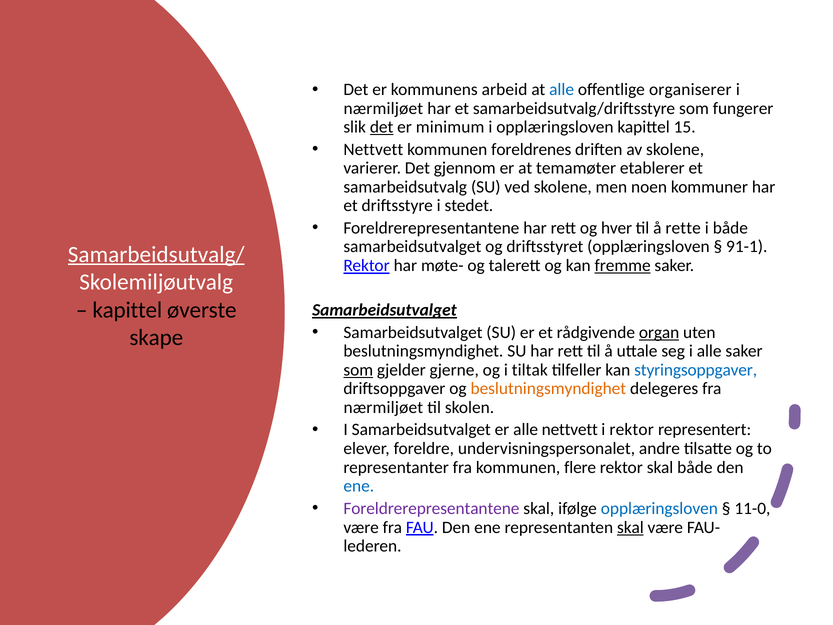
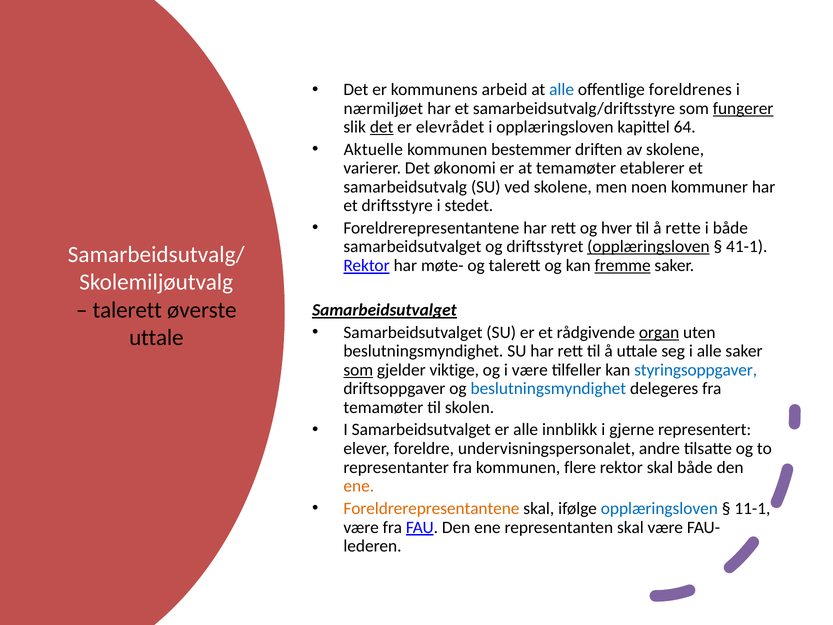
organiserer: organiserer -> foreldrenes
fungerer underline: none -> present
minimum: minimum -> elevrådet
15: 15 -> 64
Nettvett at (373, 149): Nettvett -> Aktuelle
foreldrenes: foreldrenes -> bestemmer
gjennom: gjennom -> økonomi
opplæringsloven at (648, 247) underline: none -> present
91-1: 91-1 -> 41-1
Samarbeidsutvalg/ underline: present -> none
kapittel at (127, 310): kapittel -> talerett
skape at (156, 338): skape -> uttale
gjerne: gjerne -> viktige
i tiltak: tiltak -> være
beslutningsmyndighet at (548, 389) colour: orange -> blue
nærmiljøet at (383, 407): nærmiljøet -> temamøter
alle nettvett: nettvett -> innblikk
i rektor: rektor -> gjerne
ene at (359, 486) colour: blue -> orange
Foreldrerepresentantene at (431, 508) colour: purple -> orange
11-0: 11-0 -> 11-1
skal at (630, 527) underline: present -> none
